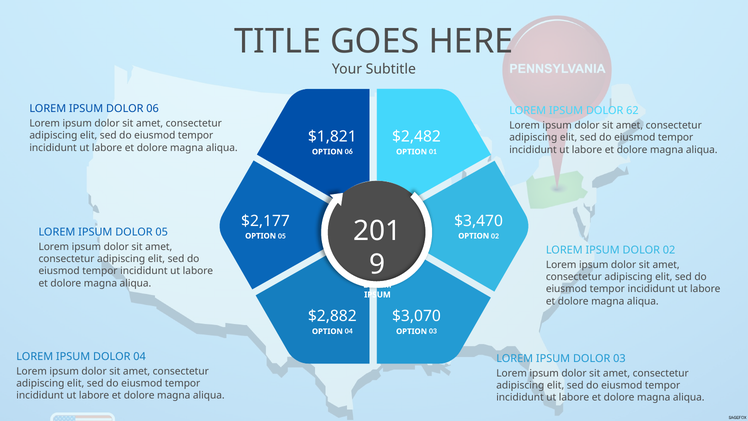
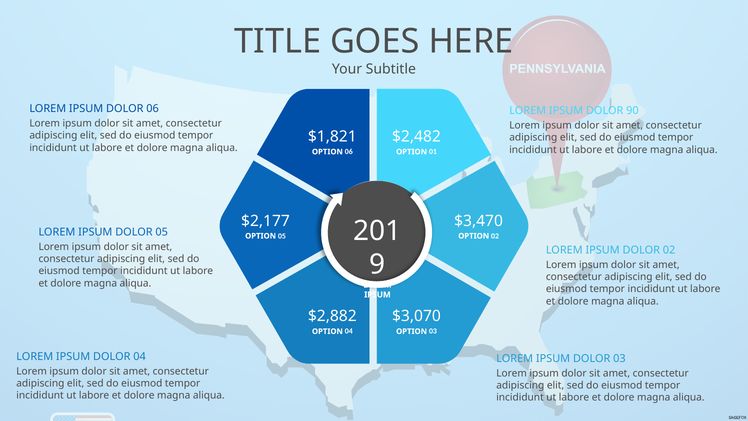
62: 62 -> 90
